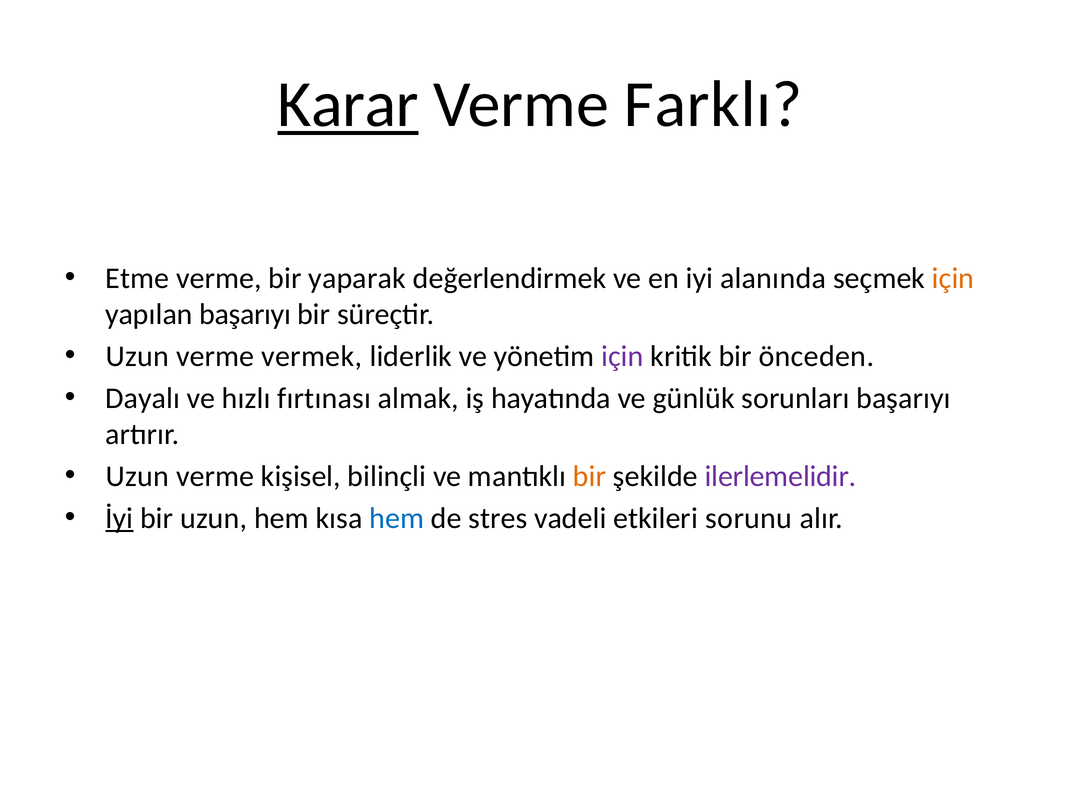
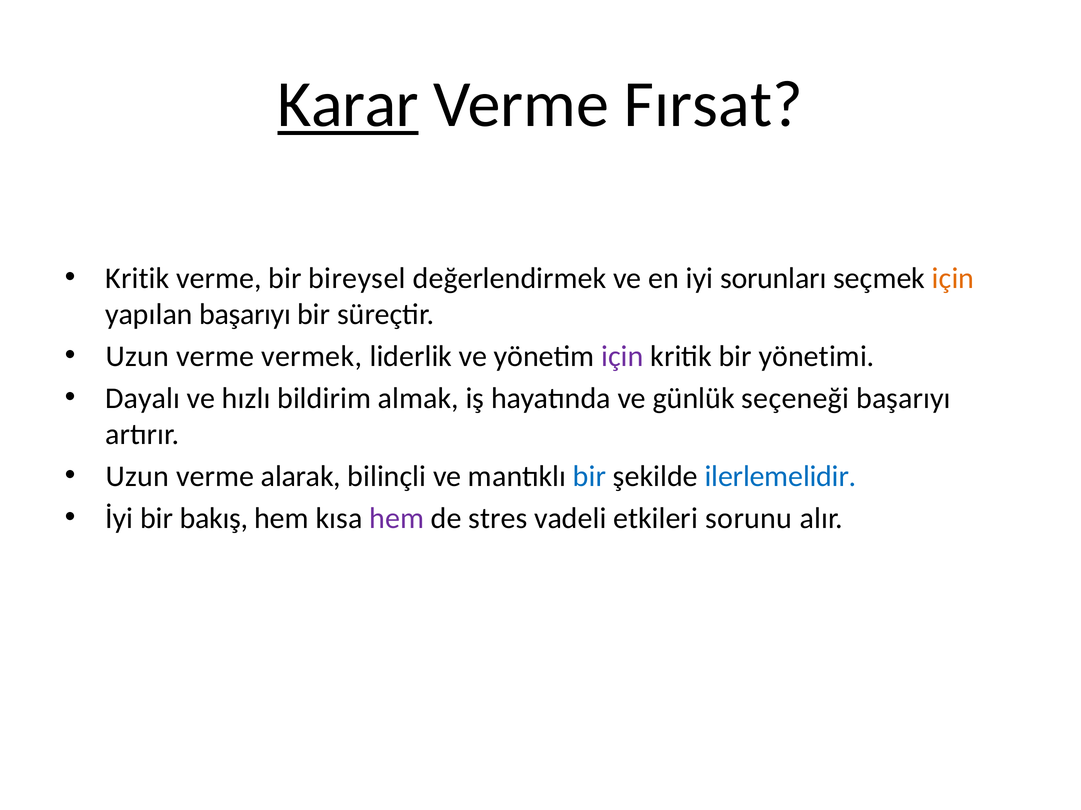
Farklı: Farklı -> Fırsat
Etme at (137, 278): Etme -> Kritik
yaparak: yaparak -> bireysel
alanında: alanında -> sorunları
önceden: önceden -> yönetimi
fırtınası: fırtınası -> bildirim
sorunları: sorunları -> seçeneği
kişisel: kişisel -> alarak
bir at (589, 477) colour: orange -> blue
ilerlemelidir colour: purple -> blue
İyi underline: present -> none
bir uzun: uzun -> bakış
hem at (397, 519) colour: blue -> purple
